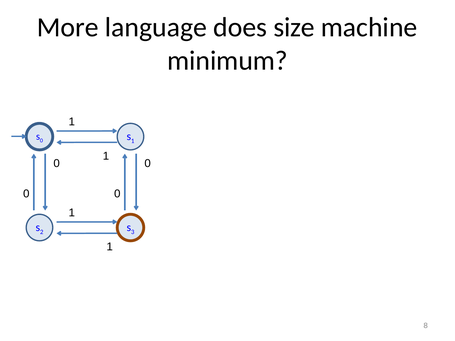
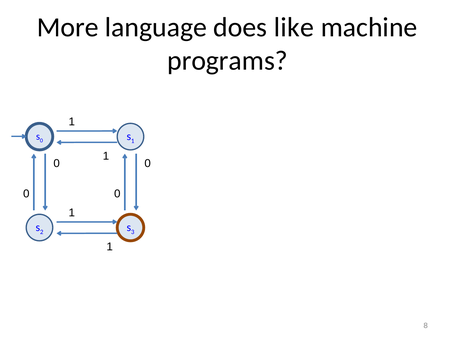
size: size -> like
minimum: minimum -> programs
